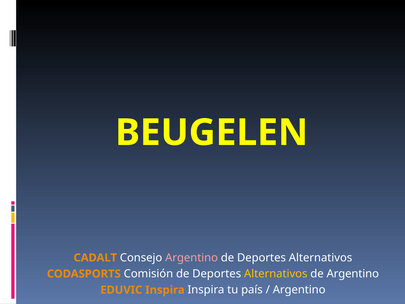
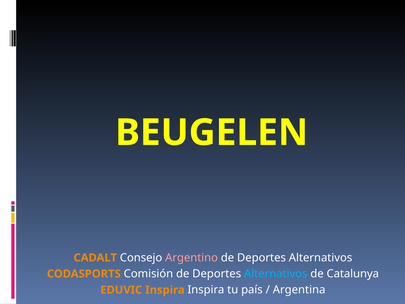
Alternativos at (276, 274) colour: yellow -> light blue
de Argentino: Argentino -> Catalunya
Argentino at (299, 290): Argentino -> Argentina
